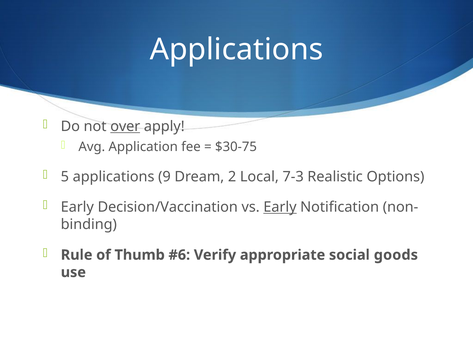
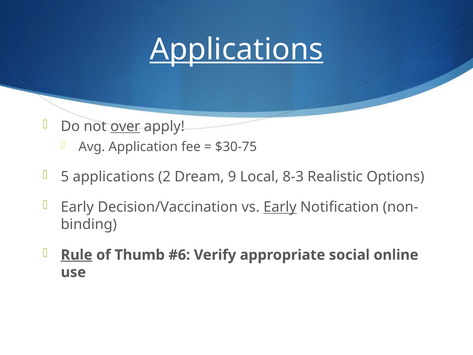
Applications at (236, 50) underline: none -> present
9: 9 -> 2
2: 2 -> 9
7-3: 7-3 -> 8-3
Rule underline: none -> present
goods: goods -> online
